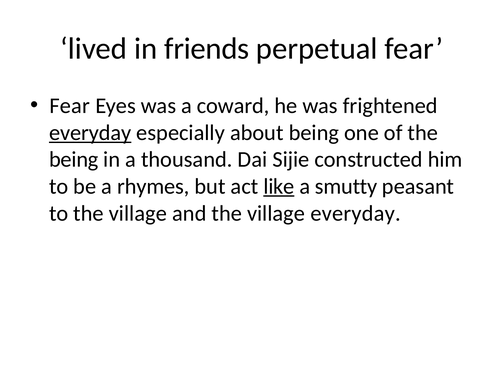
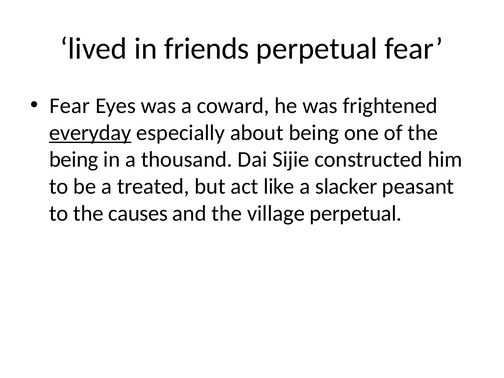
rhymes: rhymes -> treated
like underline: present -> none
smutty: smutty -> slacker
to the village: village -> causes
village everyday: everyday -> perpetual
